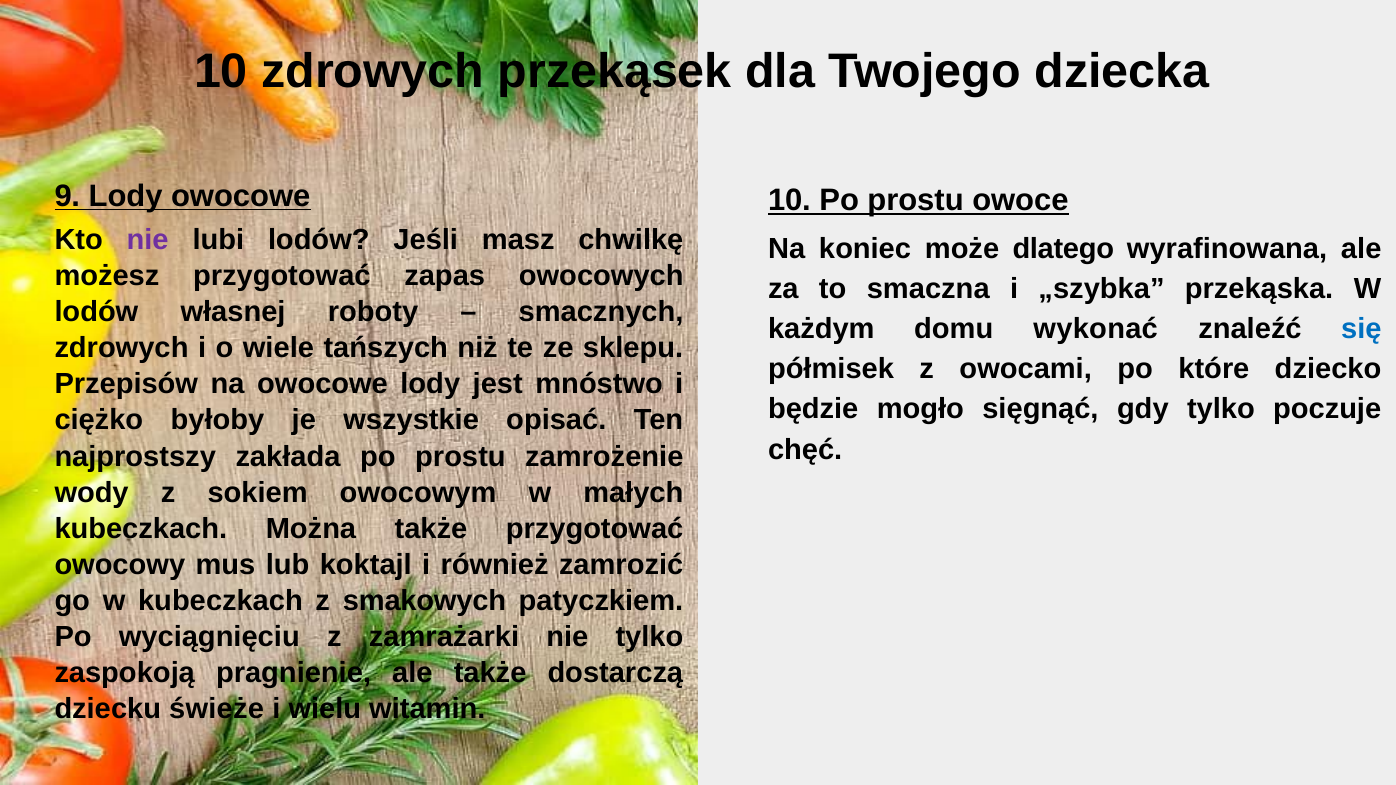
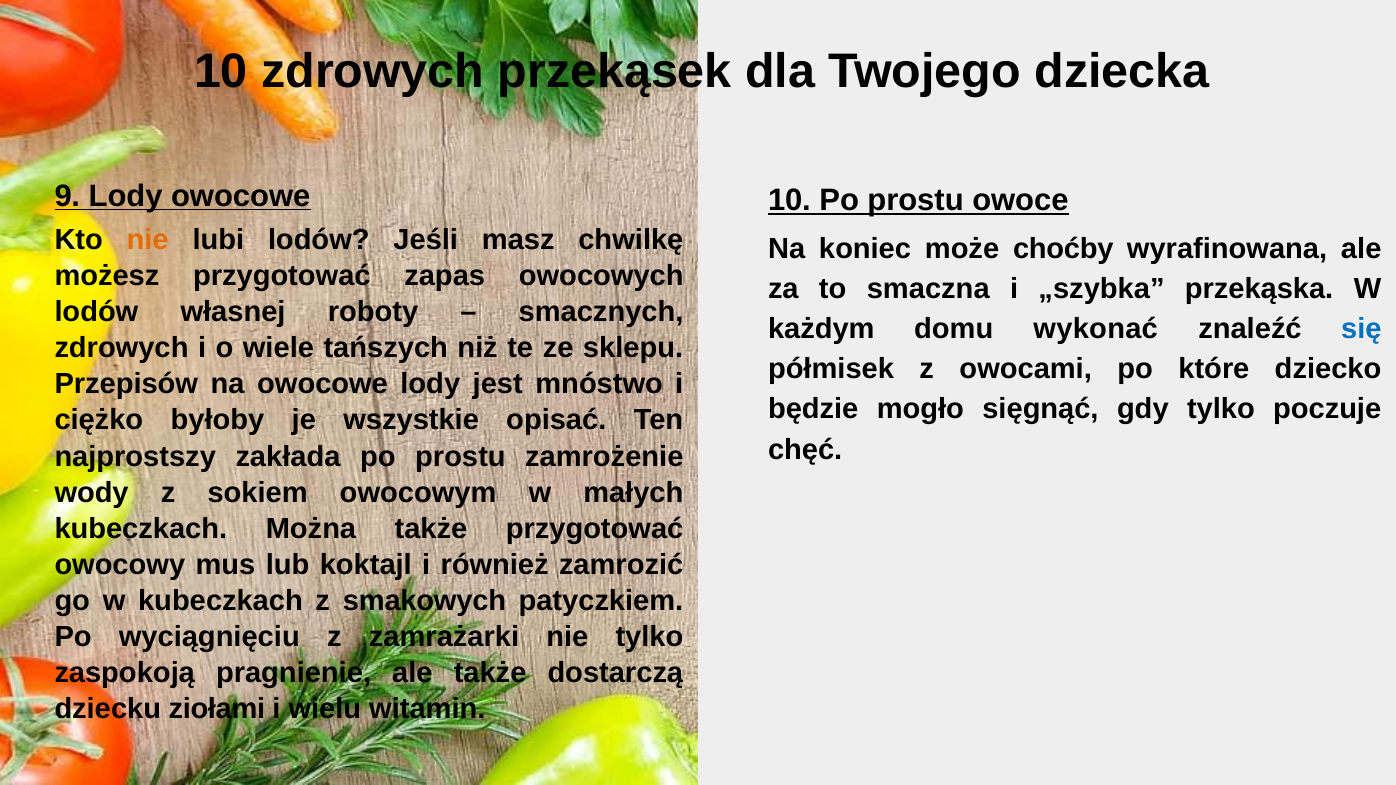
nie at (148, 240) colour: purple -> orange
dlatego: dlatego -> choćby
świeże: świeże -> ziołami
